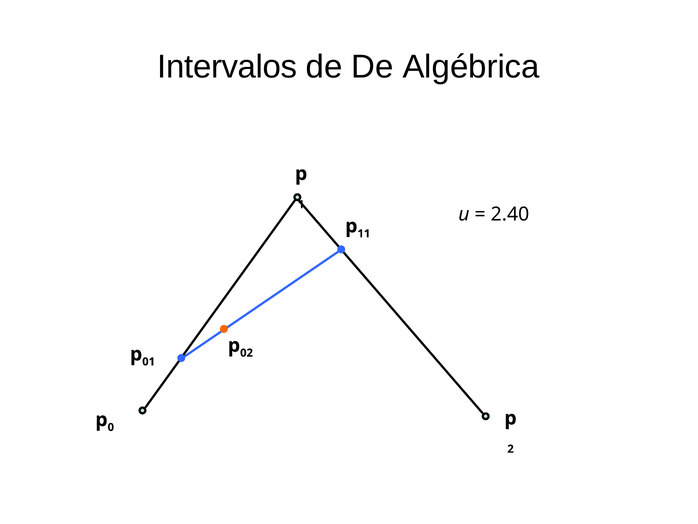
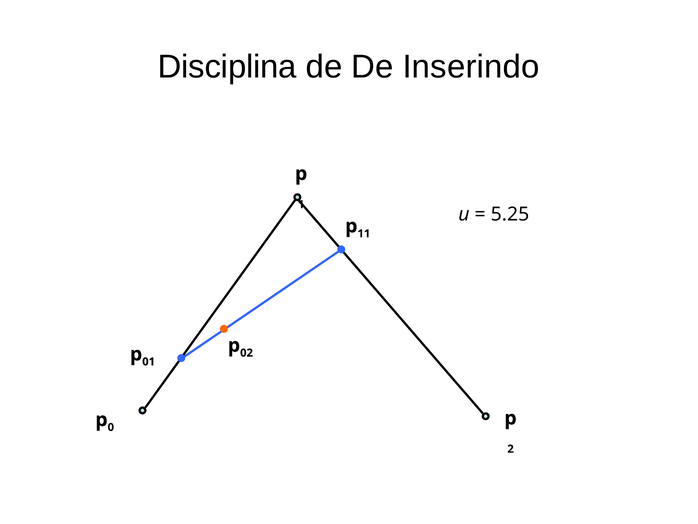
Intervalos: Intervalos -> Disciplina
Algébrica: Algébrica -> Inserindo
2.40: 2.40 -> 5.25
